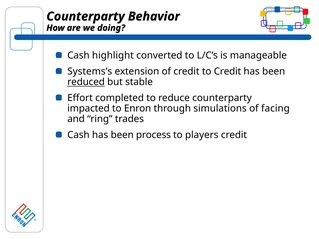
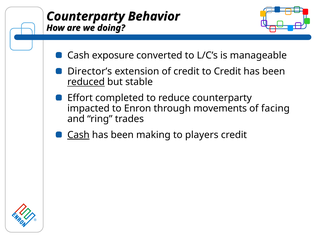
highlight: highlight -> exposure
Systems’s: Systems’s -> Director’s
simulations: simulations -> movements
Cash at (78, 135) underline: none -> present
process: process -> making
